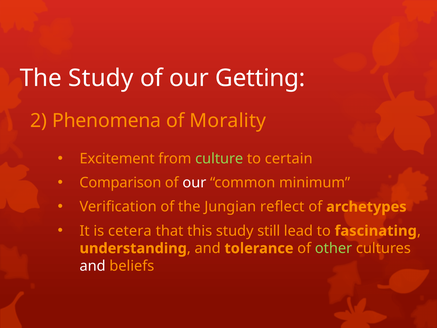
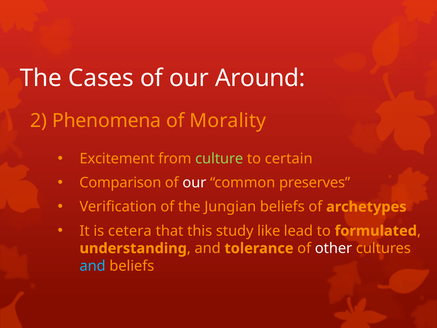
The Study: Study -> Cases
Getting: Getting -> Around
minimum: minimum -> preserves
Jungian reflect: reflect -> beliefs
still: still -> like
fascinating: fascinating -> formulated
other colour: light green -> white
and at (93, 266) colour: white -> light blue
